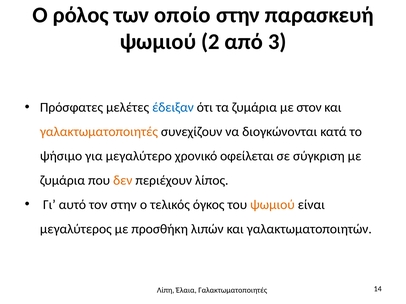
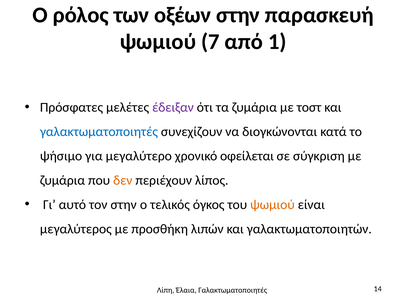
οποίο: οποίο -> οξέων
2: 2 -> 7
3: 3 -> 1
έδειξαν colour: blue -> purple
στον: στον -> τοστ
γαλακτωματοποιητές at (99, 132) colour: orange -> blue
